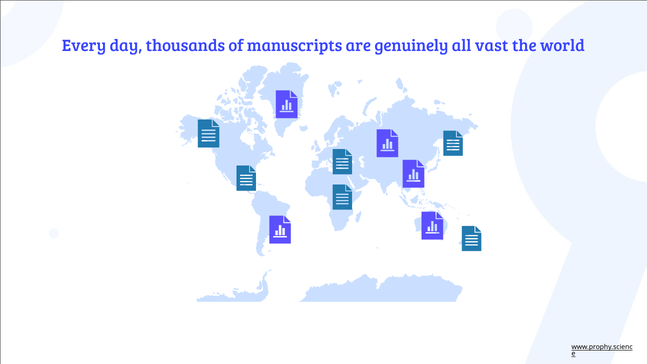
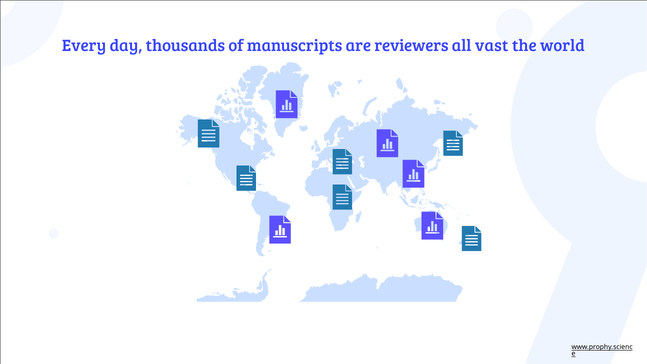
genuinely: genuinely -> reviewers
